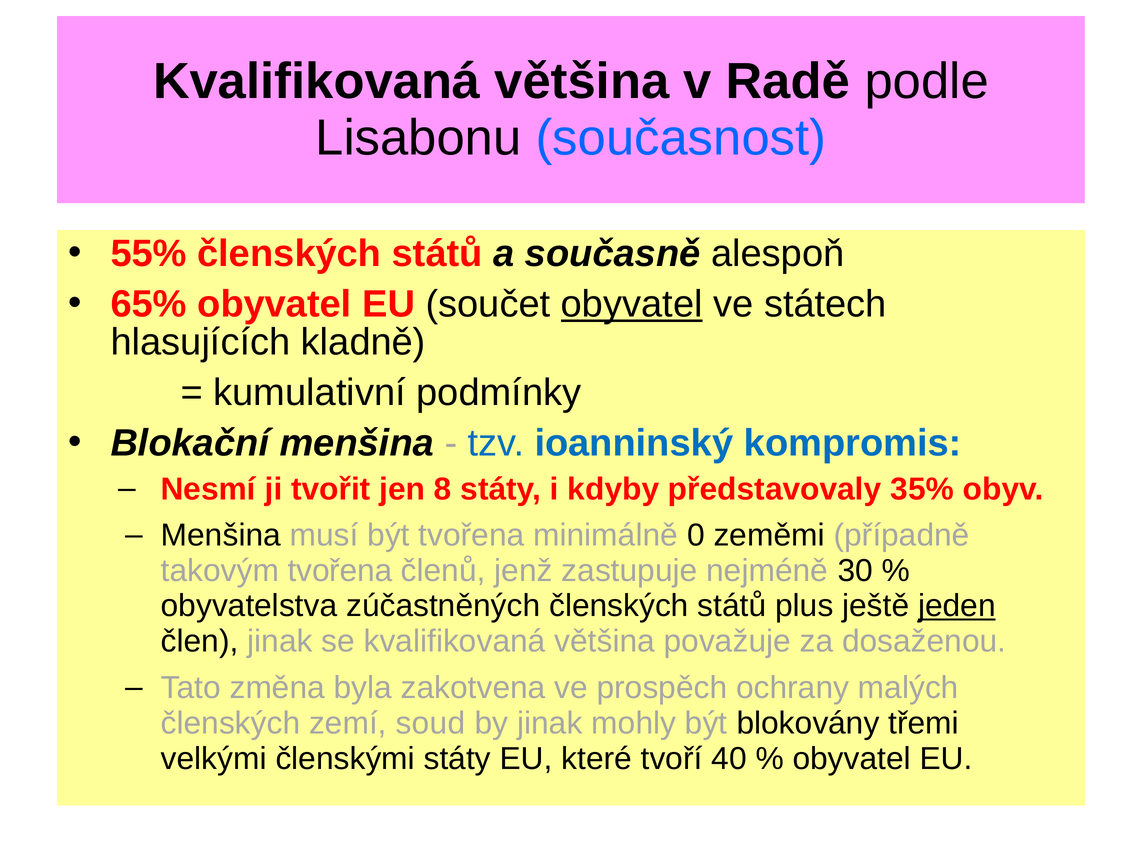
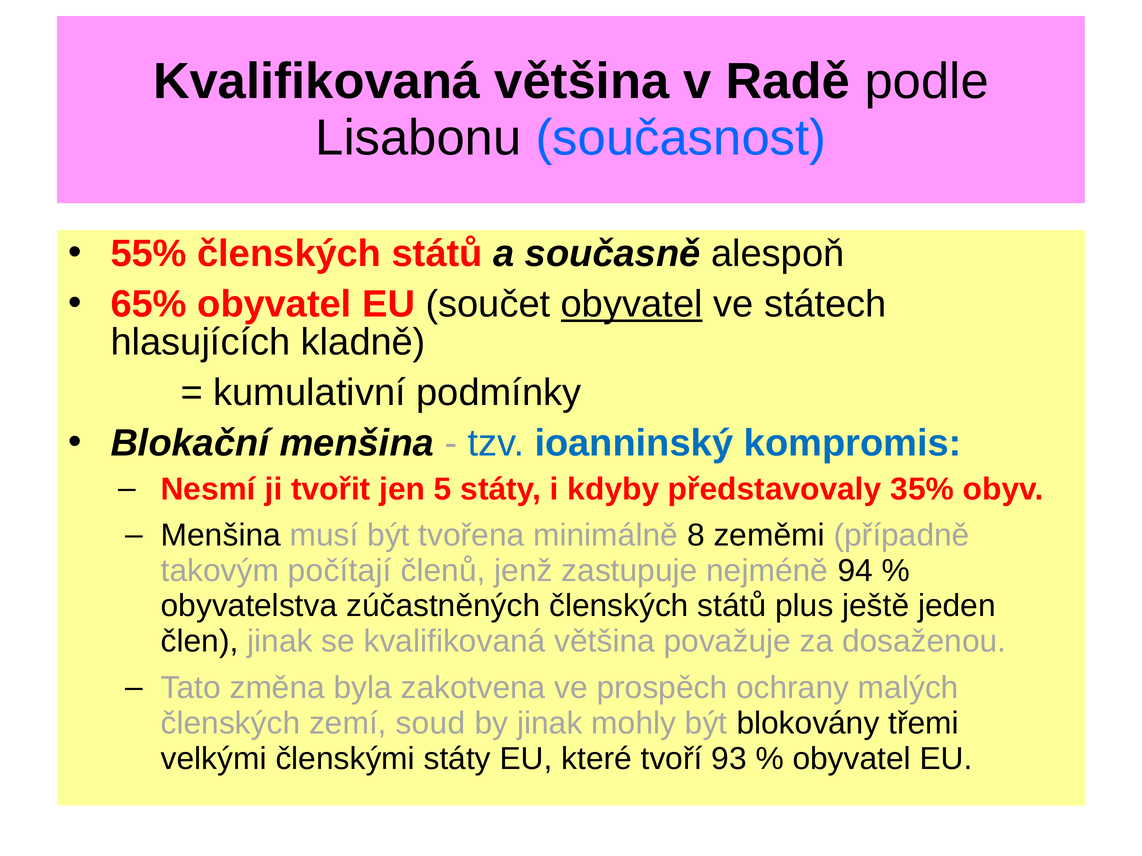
8: 8 -> 5
0: 0 -> 8
takovým tvořena: tvořena -> počítají
30: 30 -> 94
jeden underline: present -> none
40: 40 -> 93
